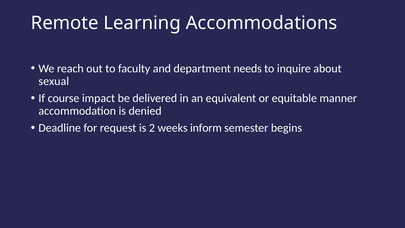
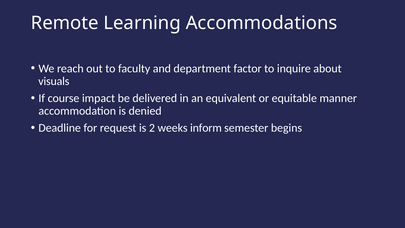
needs: needs -> factor
sexual: sexual -> visuals
